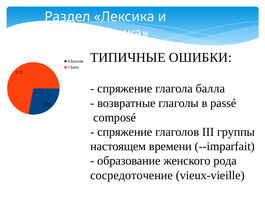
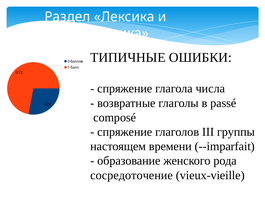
балла: балла -> числа
